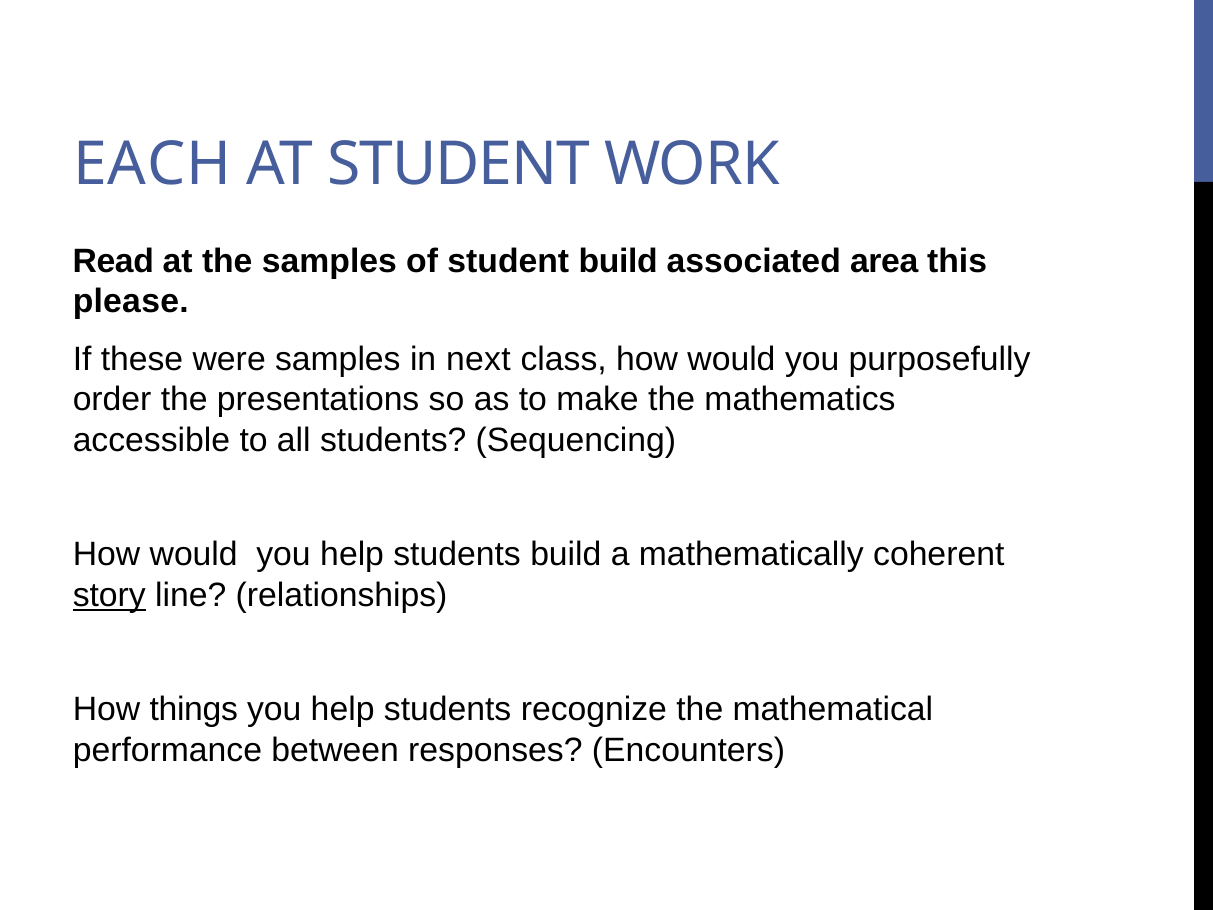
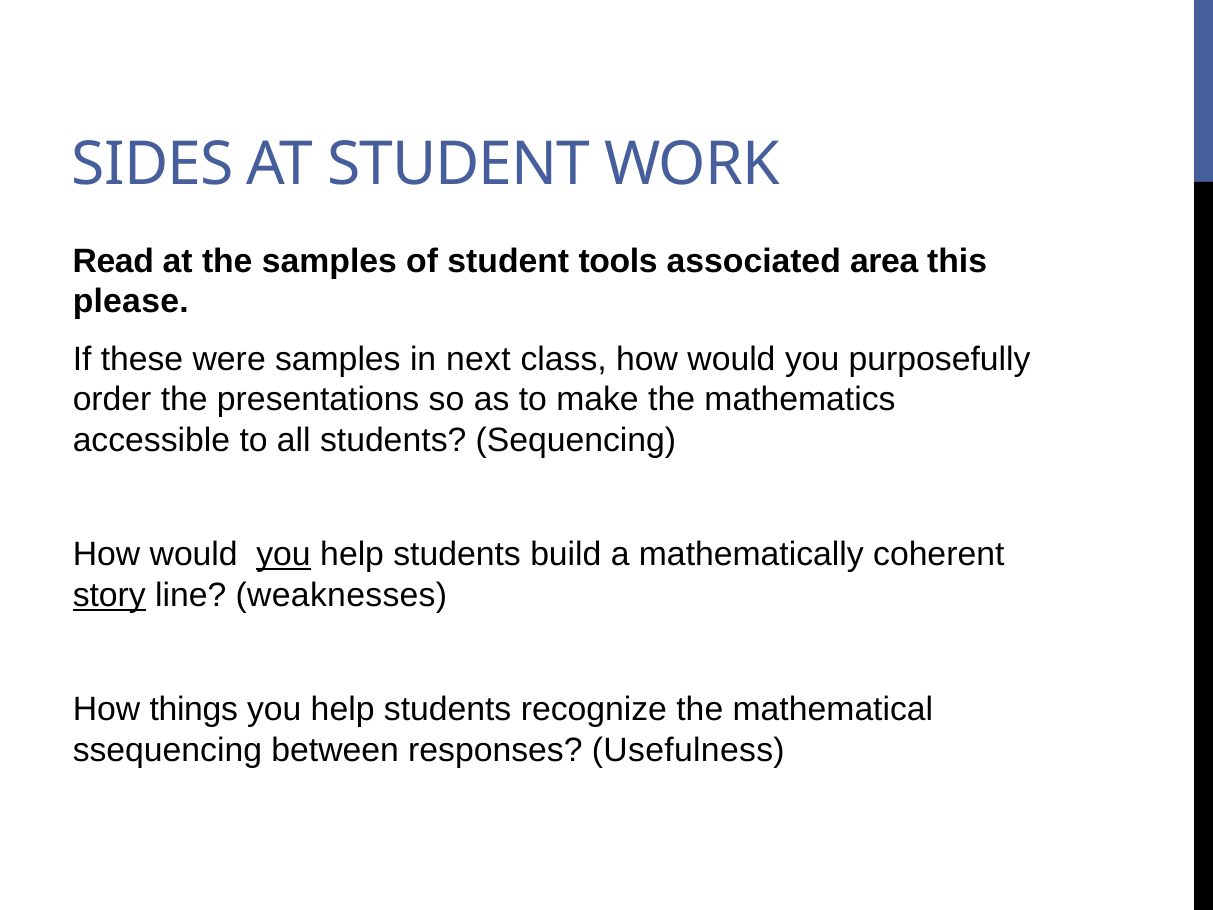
EACH: EACH -> SIDES
student build: build -> tools
you at (284, 554) underline: none -> present
relationships: relationships -> weaknesses
performance: performance -> ssequencing
Encounters: Encounters -> Usefulness
